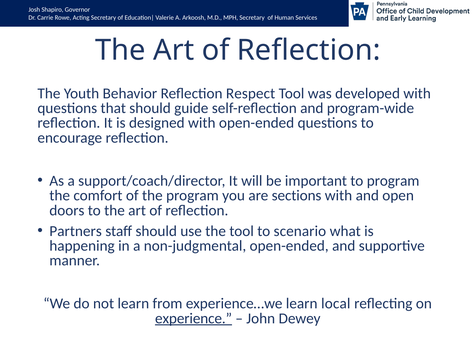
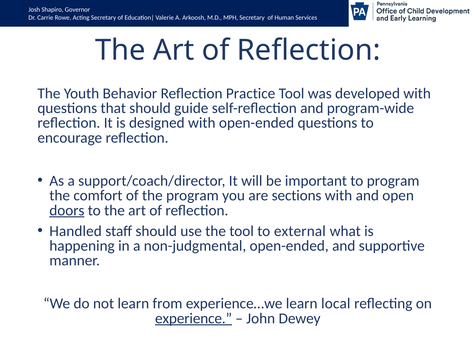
Respect: Respect -> Practice
doors underline: none -> present
Partners: Partners -> Handled
scenario: scenario -> external
